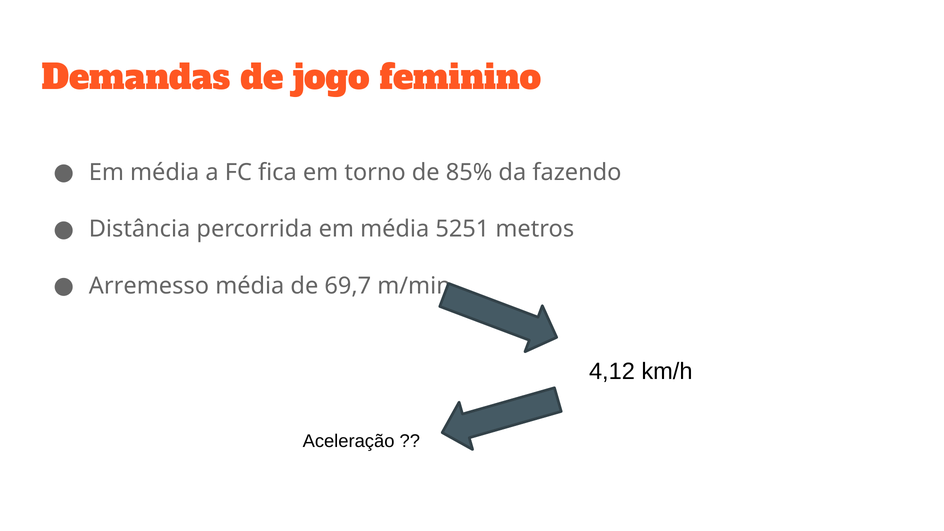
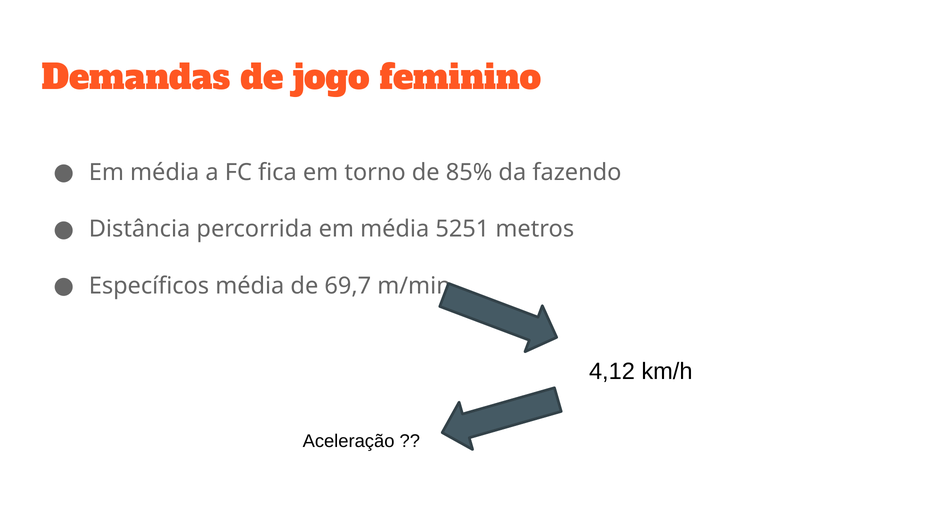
Arremesso: Arremesso -> Específicos
